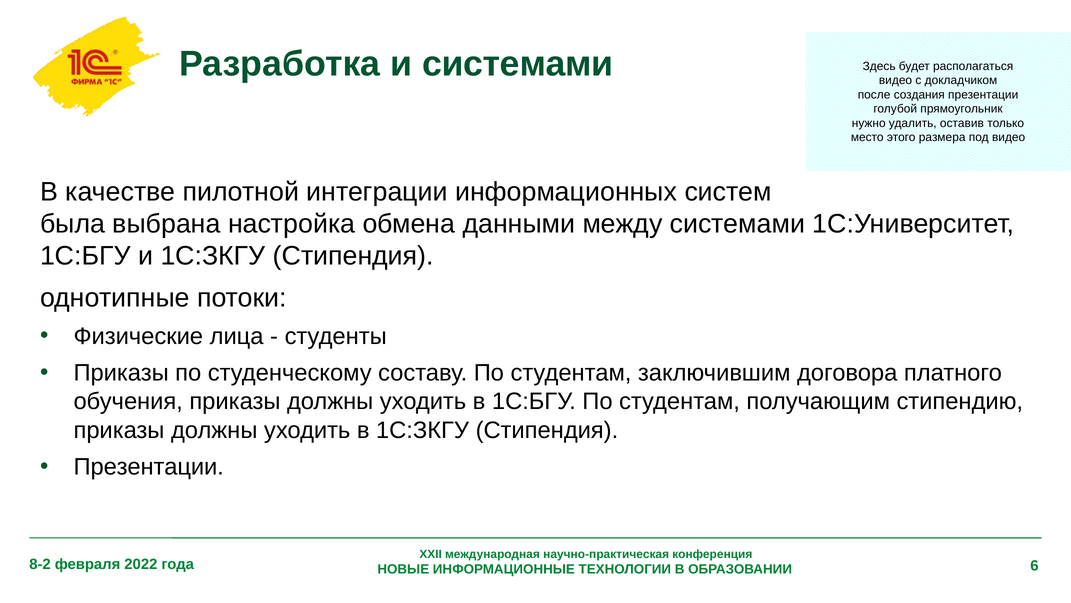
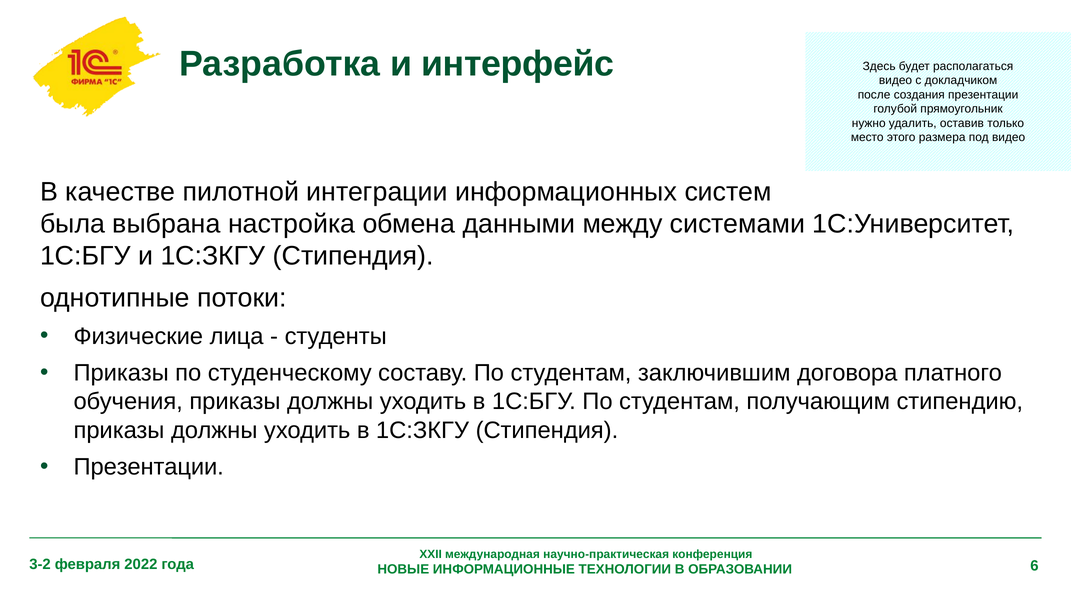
и системами: системами -> интерфейс
8-2: 8-2 -> 3-2
